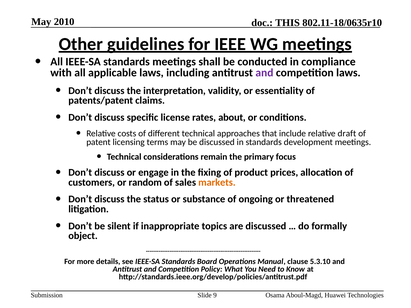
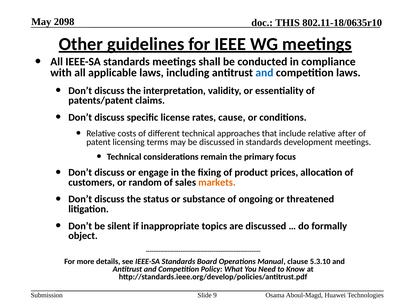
2010: 2010 -> 2098
and at (264, 73) colour: purple -> blue
about: about -> cause
draft: draft -> after
